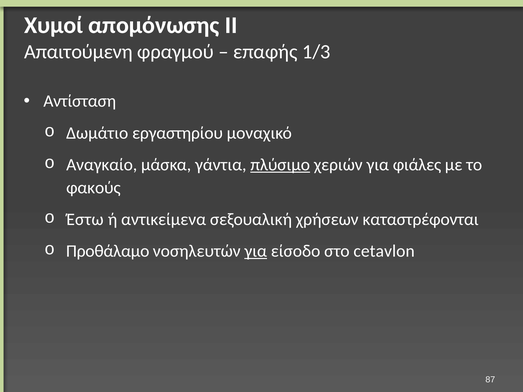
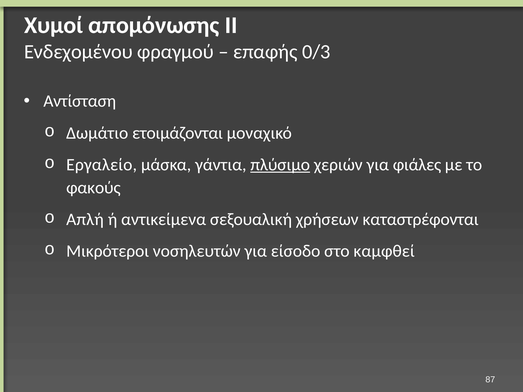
Απαιτούμενη: Απαιτούμενη -> Ενδεχομένου
1/3: 1/3 -> 0/3
εργαστηρίου: εργαστηρίου -> ετοιμάζονται
Αναγκαίο: Αναγκαίο -> Εργαλείο
Έστω: Έστω -> Απλή
Προθάλαμο: Προθάλαμο -> Μικρότεροι
για at (256, 251) underline: present -> none
cetavlon: cetavlon -> καμφθεί
